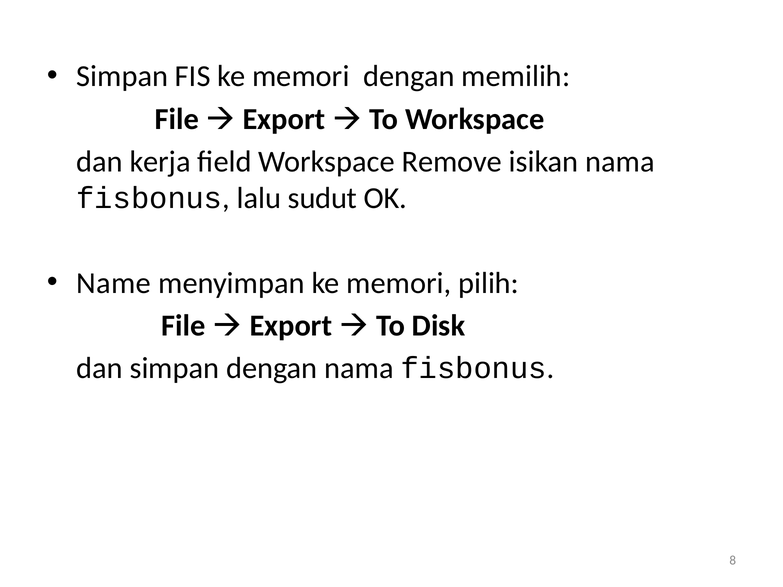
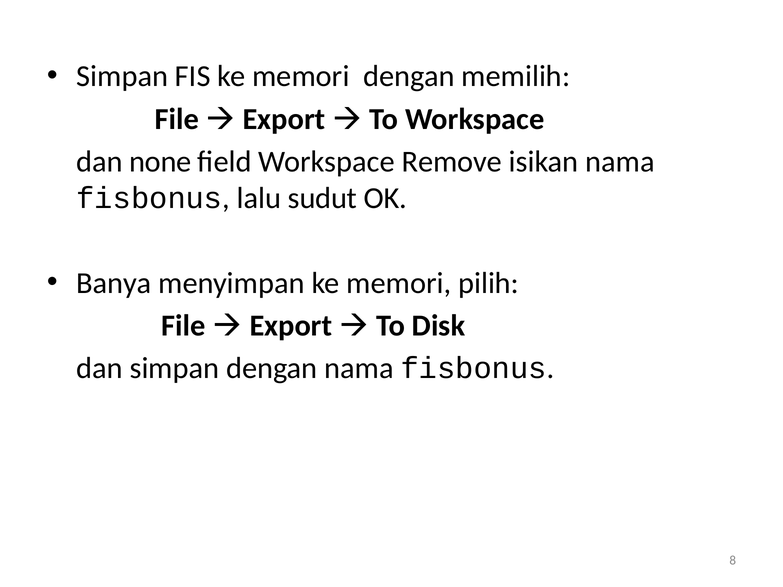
kerja: kerja -> none
Name: Name -> Banya
